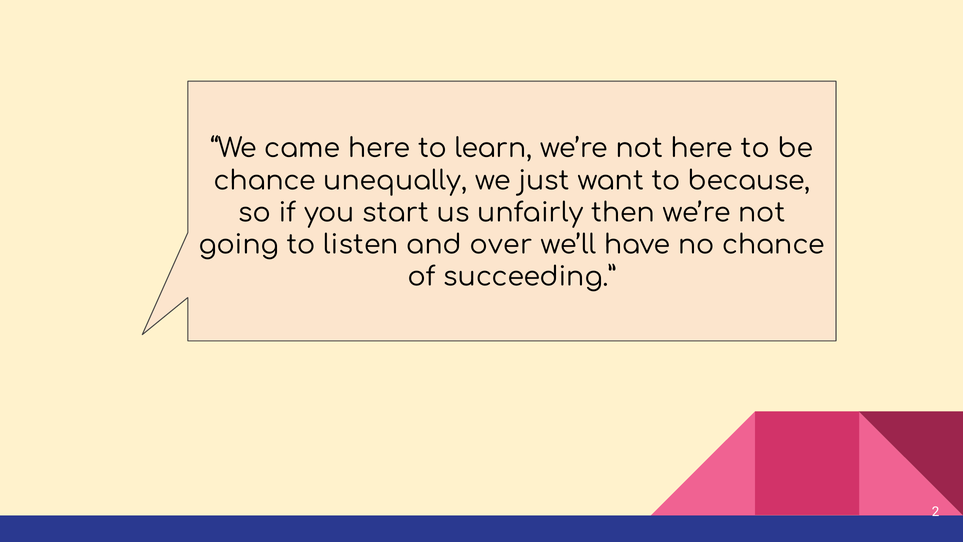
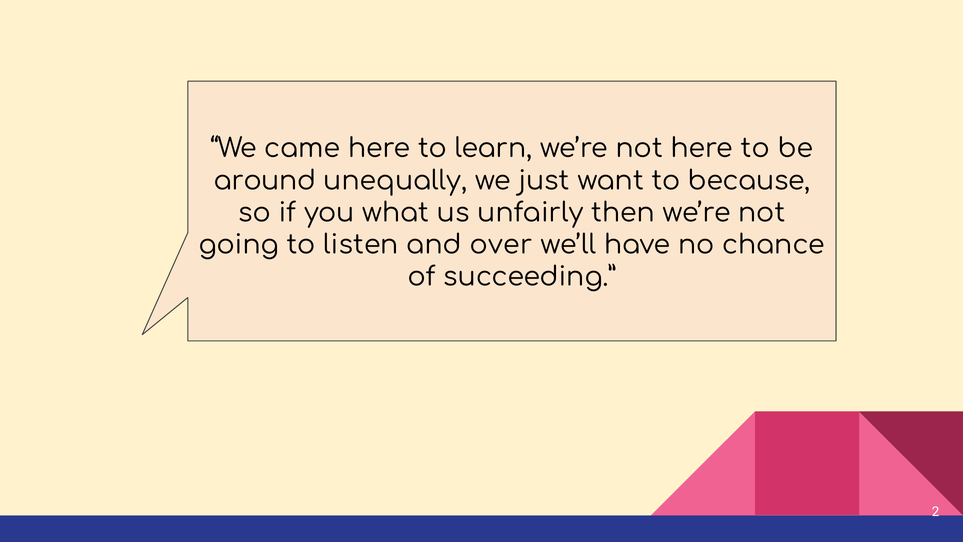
chance at (265, 181): chance -> around
start: start -> what
